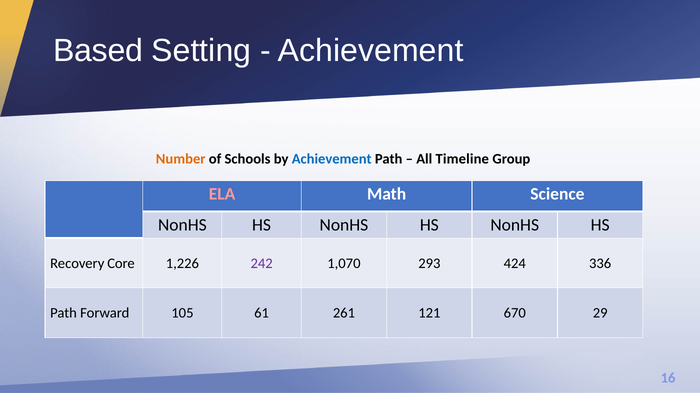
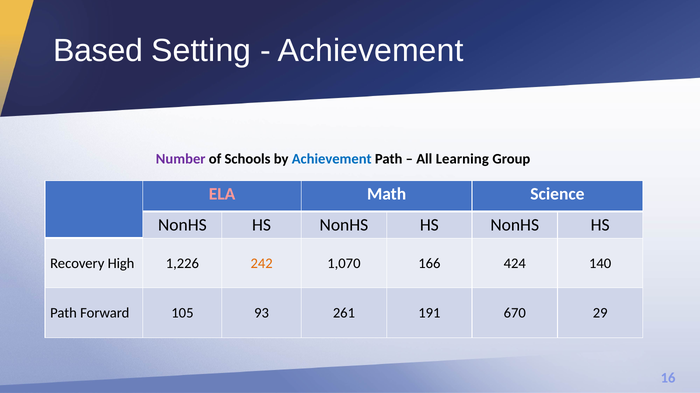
Number colour: orange -> purple
Timeline: Timeline -> Learning
Core: Core -> High
242 colour: purple -> orange
293: 293 -> 166
336: 336 -> 140
61: 61 -> 93
121: 121 -> 191
